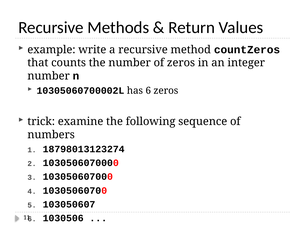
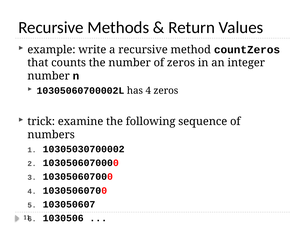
has 6: 6 -> 4
18798013123274: 18798013123274 -> 10305030700002
